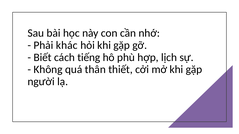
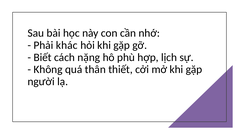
tiếng: tiếng -> nặng
